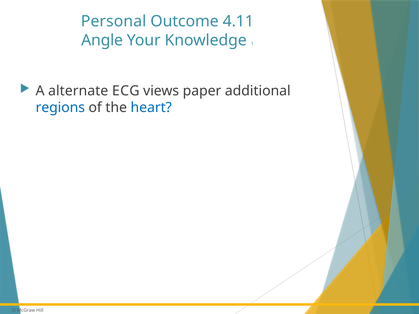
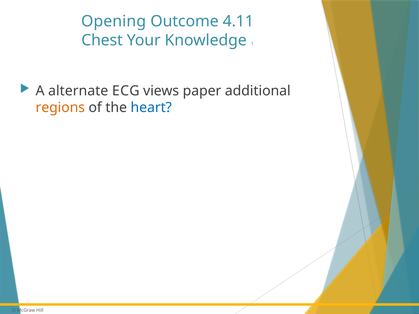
Personal: Personal -> Opening
Angle: Angle -> Chest
regions colour: blue -> orange
